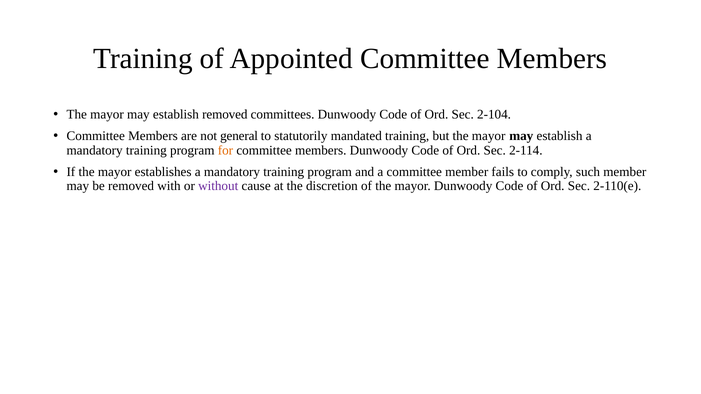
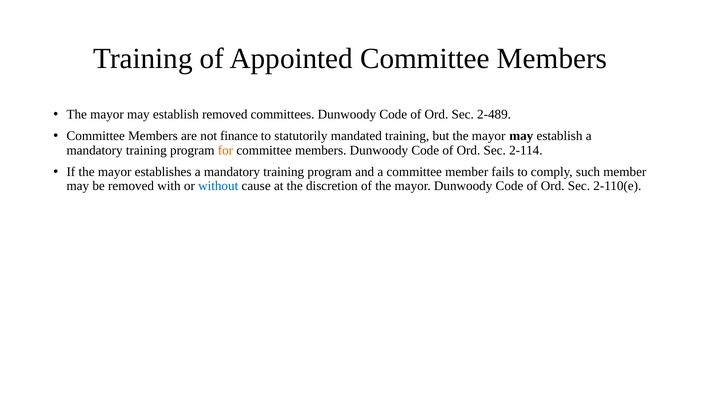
2-104: 2-104 -> 2-489
general: general -> finance
without colour: purple -> blue
